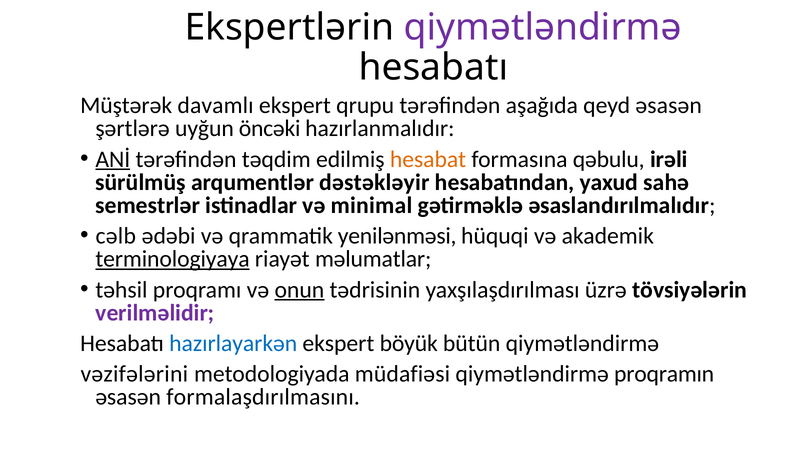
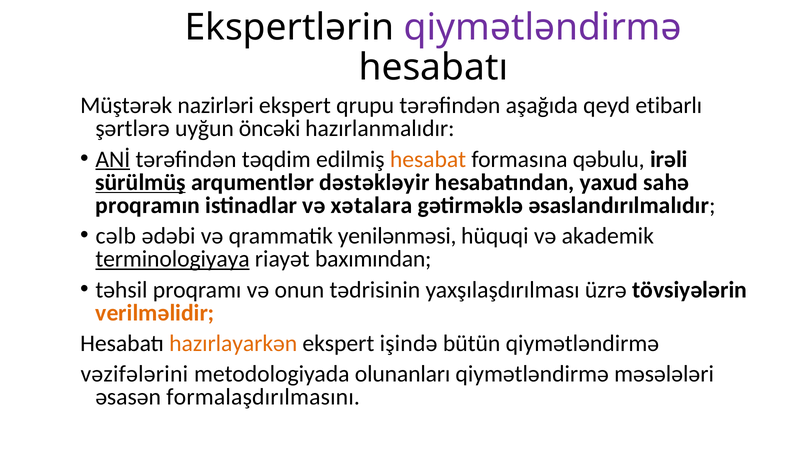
davamlı: davamlı -> nazirləri
qeyd əsasən: əsasən -> etibarlı
sürülmüş underline: none -> present
semestrlər: semestrlər -> proqramın
minimal: minimal -> xətalara
məlumatlar: məlumatlar -> baxımından
onun underline: present -> none
verilməlidir colour: purple -> orange
hazırlayarkən colour: blue -> orange
böyük: böyük -> işində
müdafiəsi: müdafiəsi -> olunanları
proqramın: proqramın -> məsələləri
